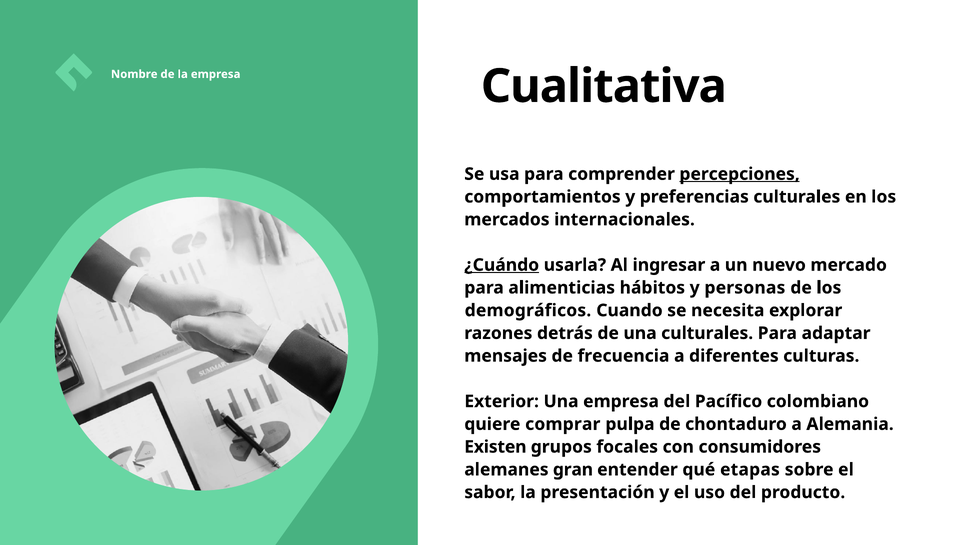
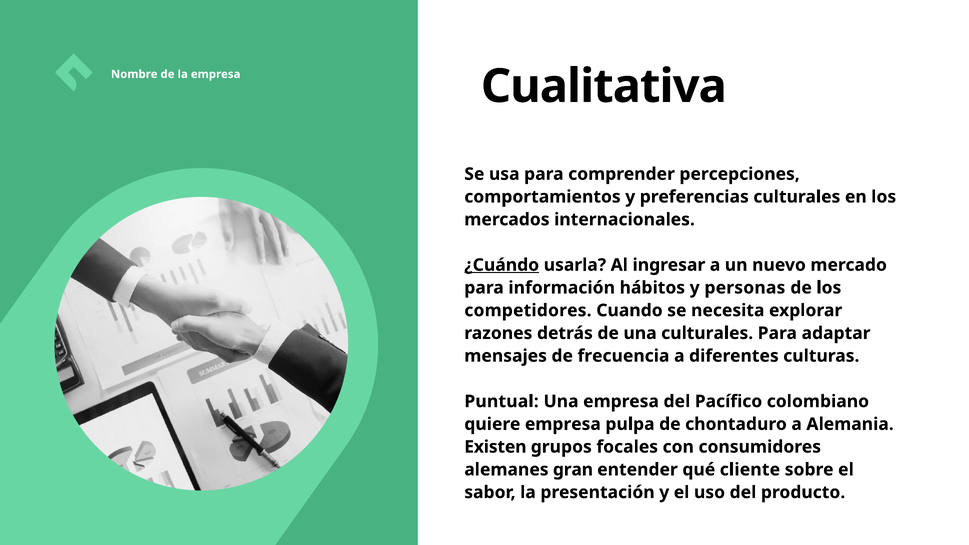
percepciones underline: present -> none
alimenticias: alimenticias -> información
demográficos: demográficos -> competidores
Exterior: Exterior -> Puntual
quiere comprar: comprar -> empresa
etapas: etapas -> cliente
